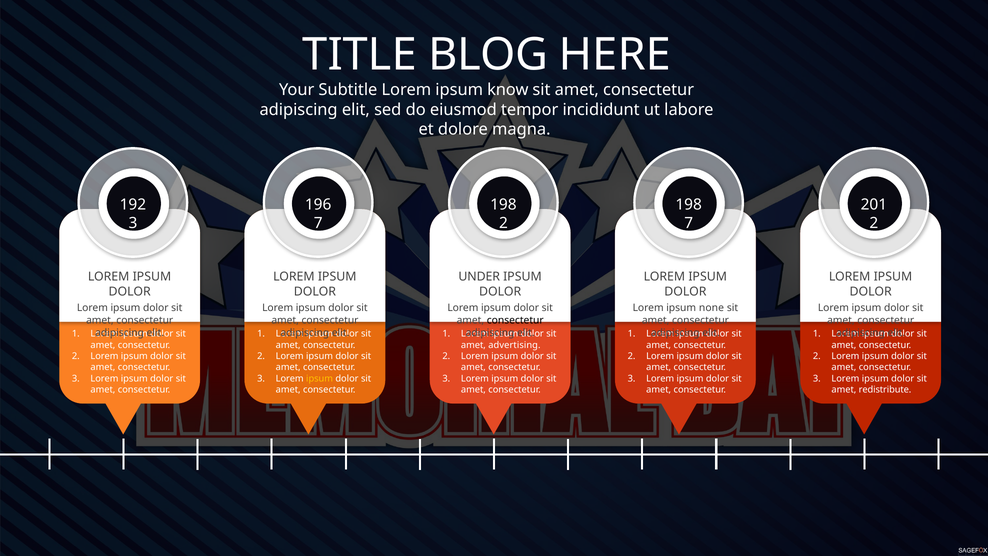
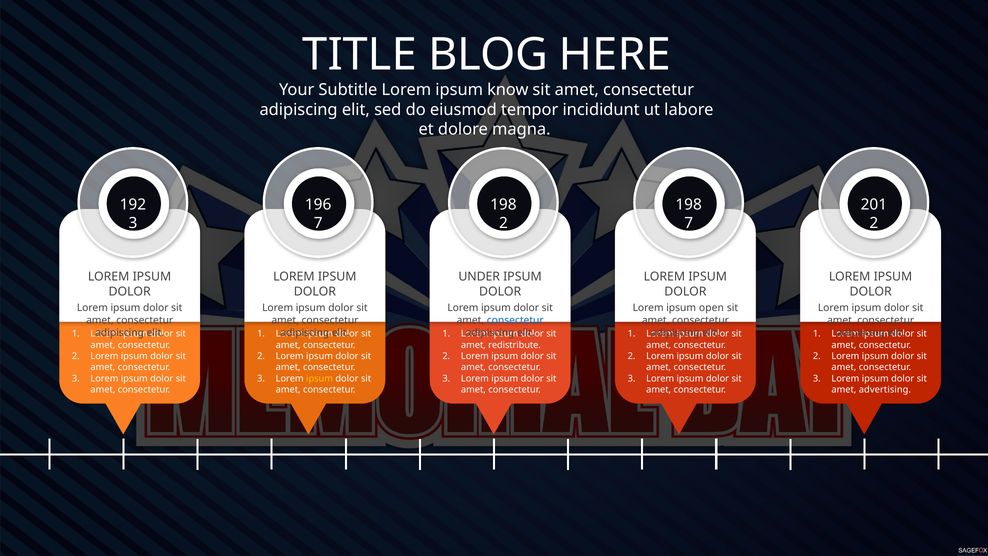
none: none -> open
consectetur at (515, 320) colour: black -> blue
advertising: advertising -> redistribute
redistribute: redistribute -> advertising
